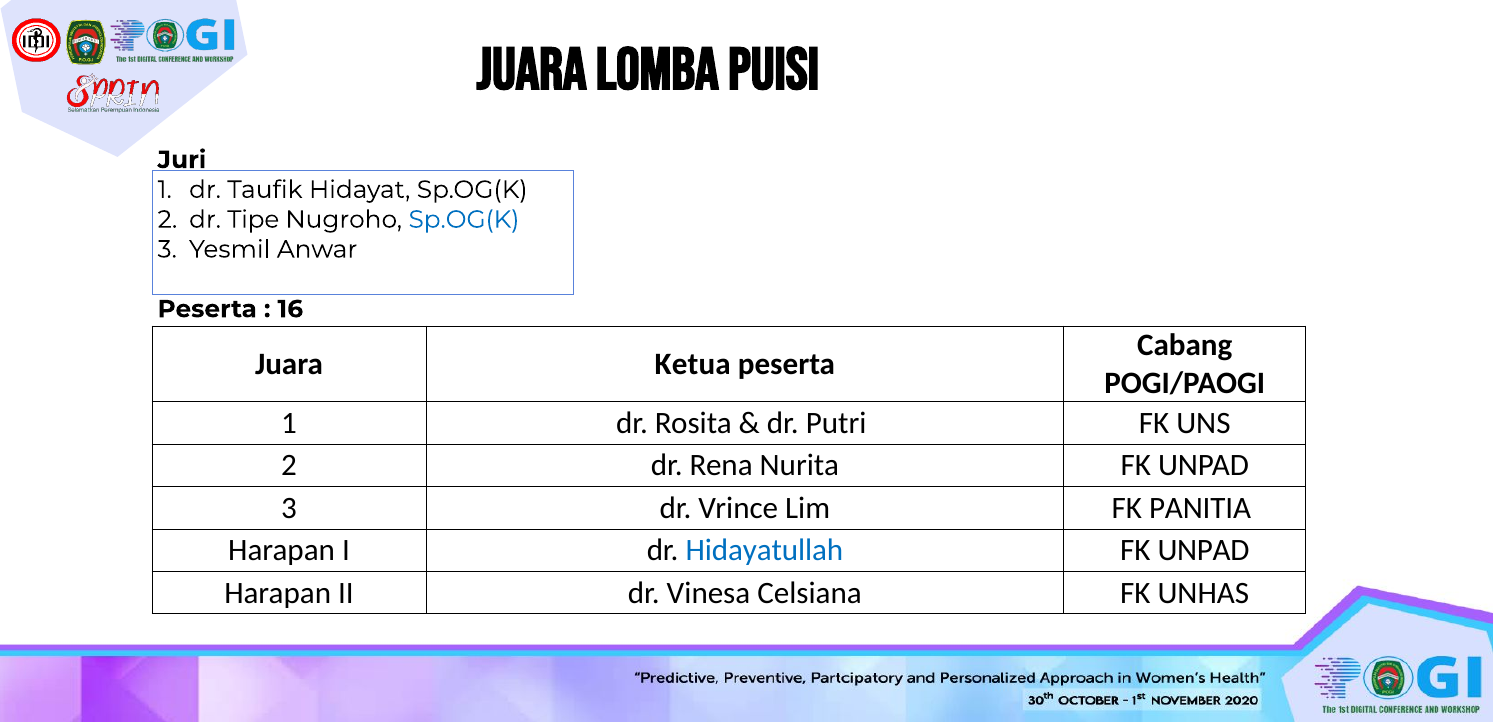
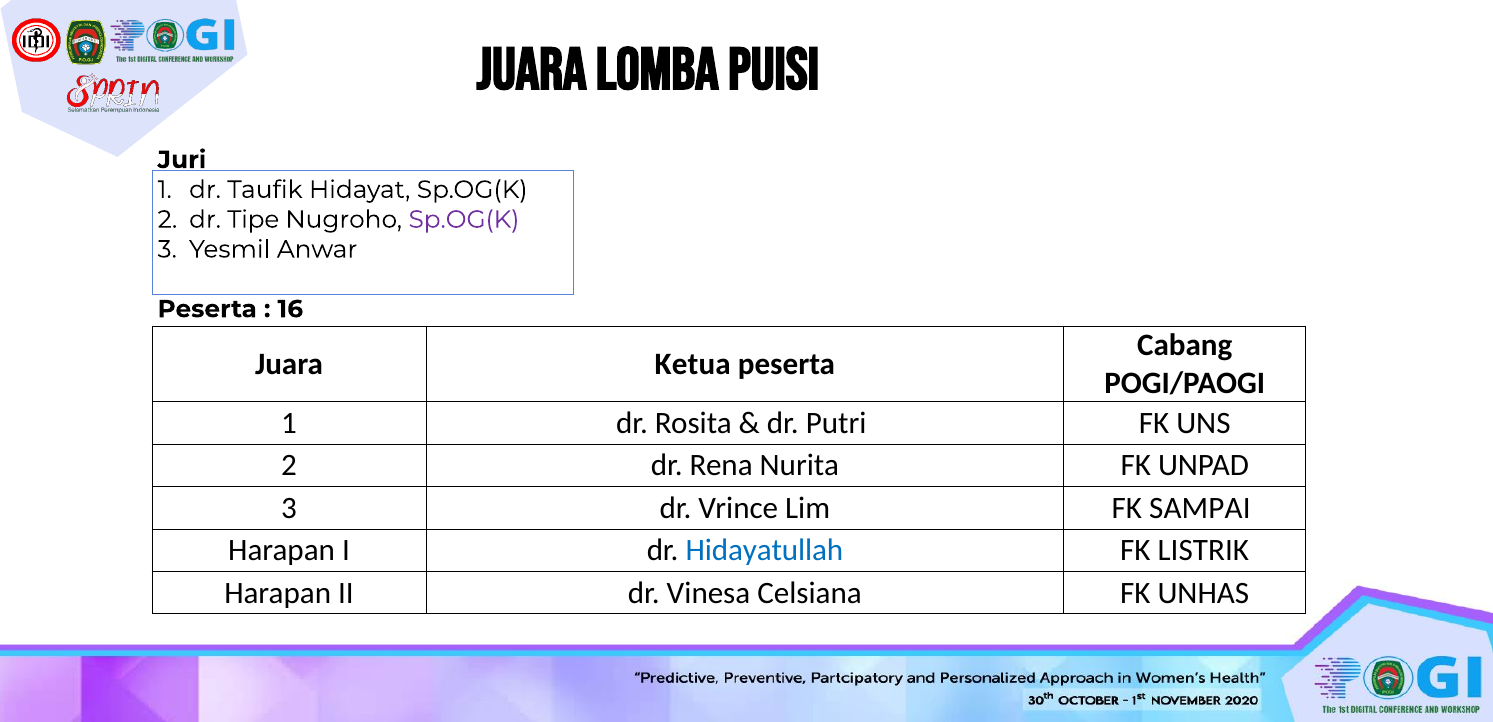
Sp.OG(K at (464, 220) colour: blue -> purple
PANITIA: PANITIA -> SAMPAI
UNPAD at (1204, 551): UNPAD -> LISTRIK
